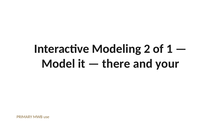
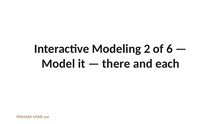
1: 1 -> 6
your: your -> each
